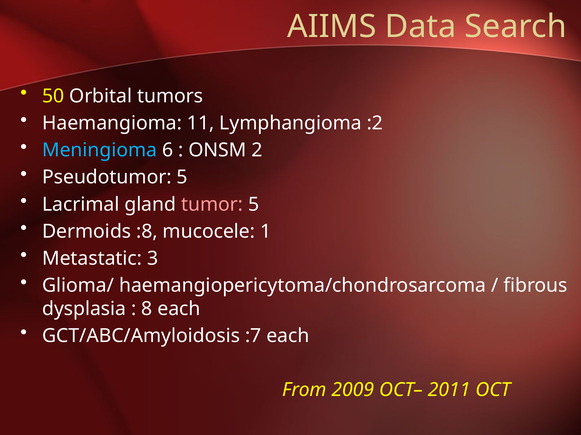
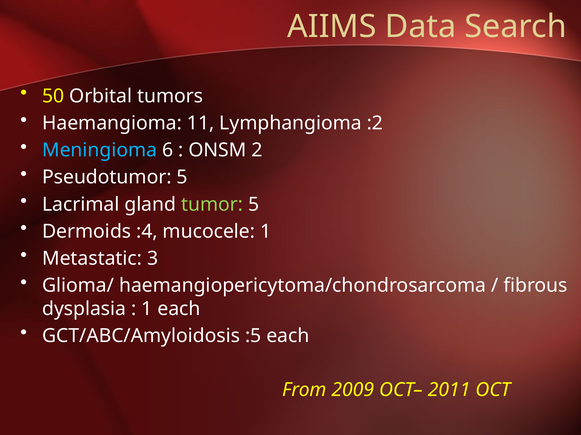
tumor colour: pink -> light green
:8: :8 -> :4
8 at (147, 309): 8 -> 1
:7: :7 -> :5
